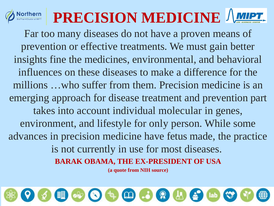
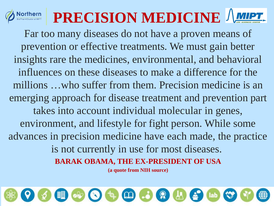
fine: fine -> rare
only: only -> fight
fetus: fetus -> each
